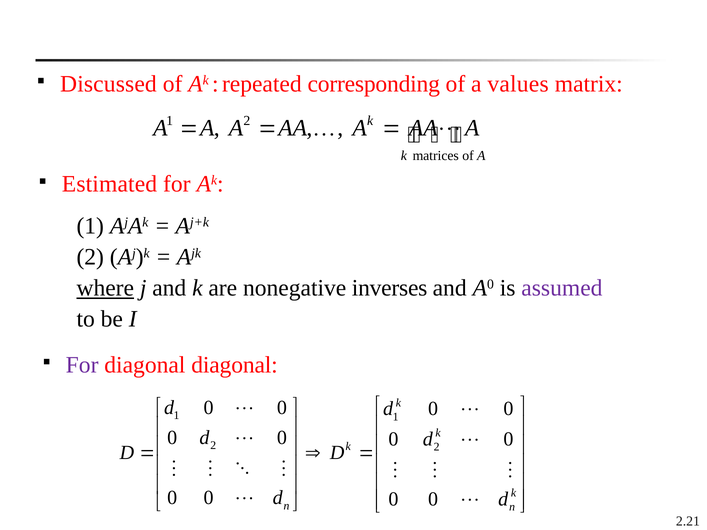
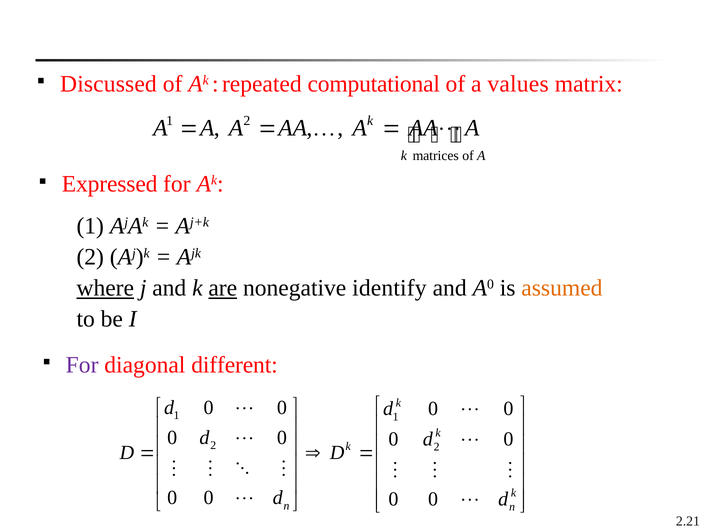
corresponding: corresponding -> computational
Estimated: Estimated -> Expressed
are underline: none -> present
inverses: inverses -> identify
assumed colour: purple -> orange
diagonal diagonal: diagonal -> different
